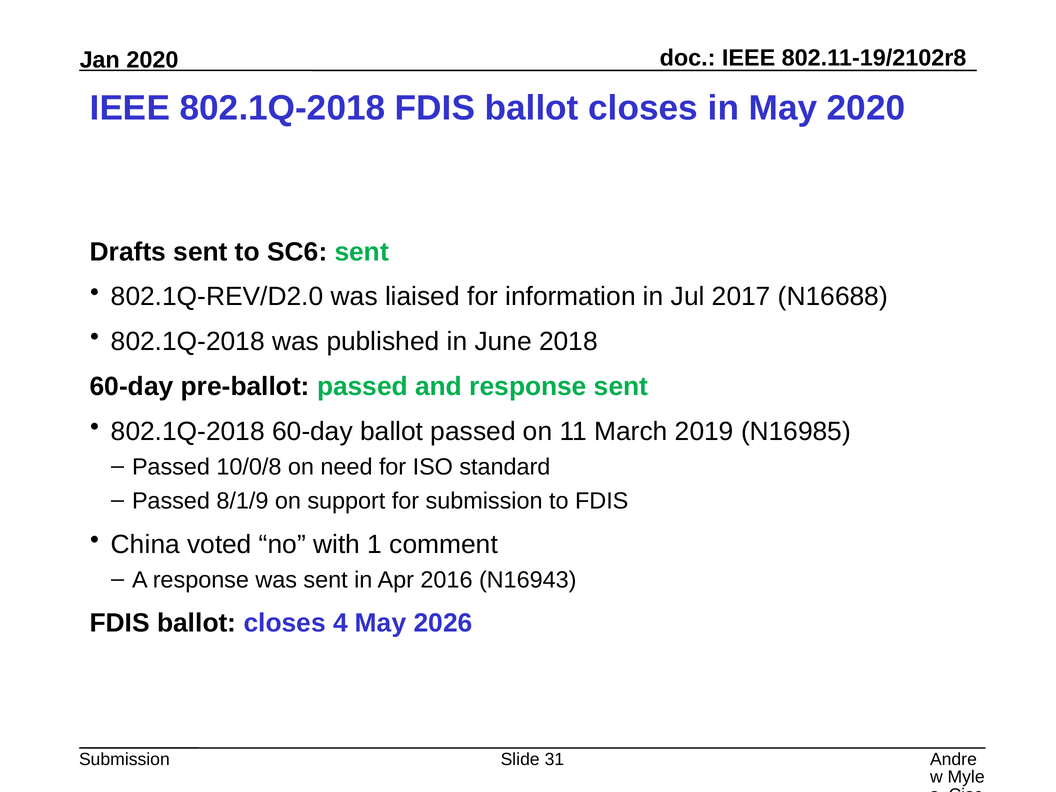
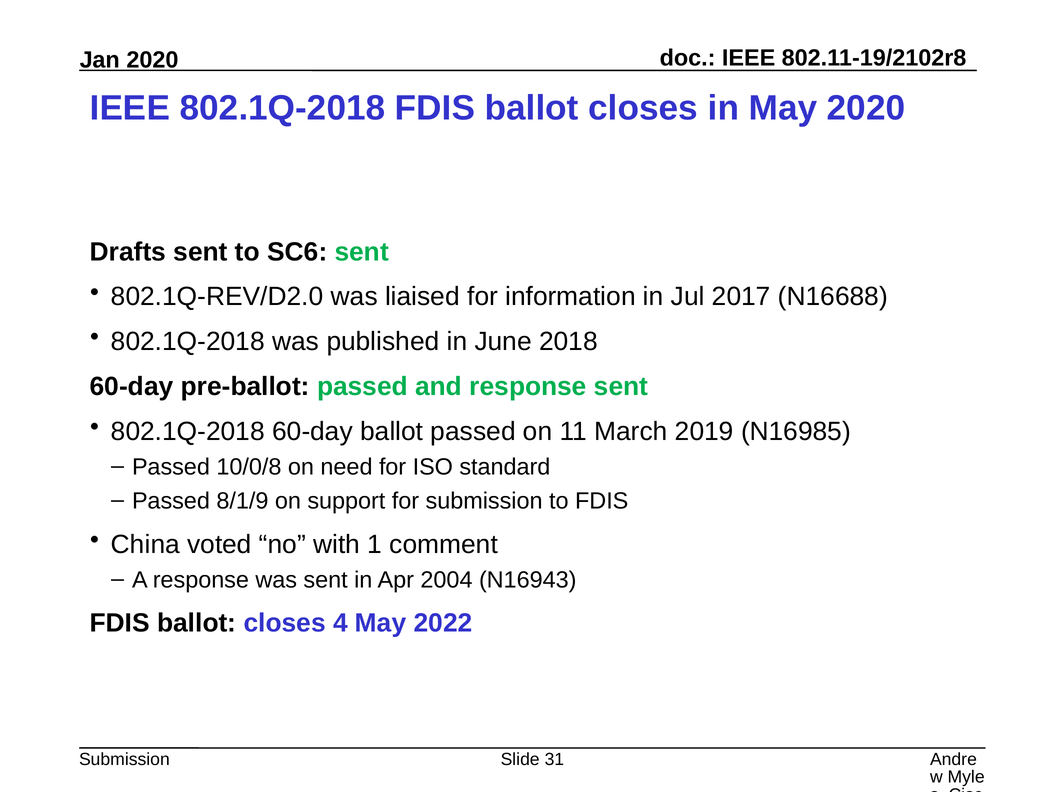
2016: 2016 -> 2004
2026: 2026 -> 2022
